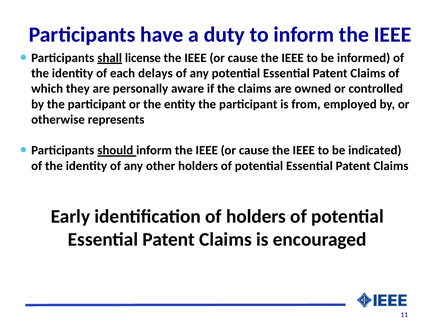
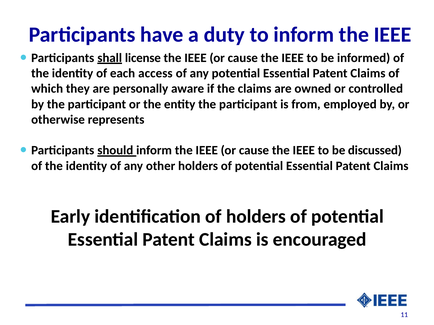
delays: delays -> access
indicated: indicated -> discussed
